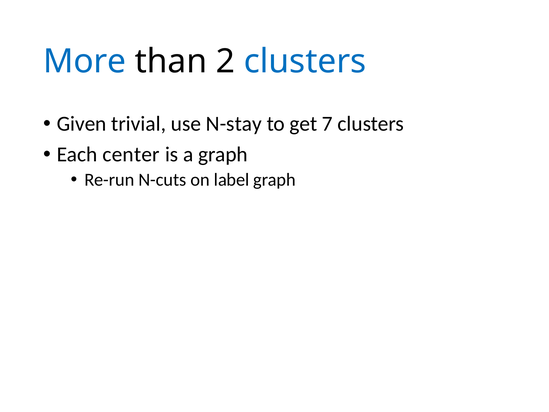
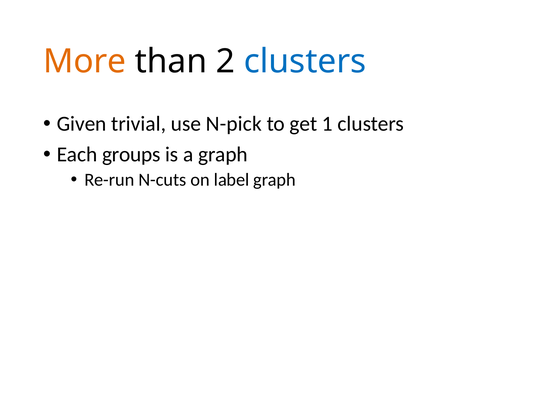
More colour: blue -> orange
N-stay: N-stay -> N-pick
7: 7 -> 1
center: center -> groups
